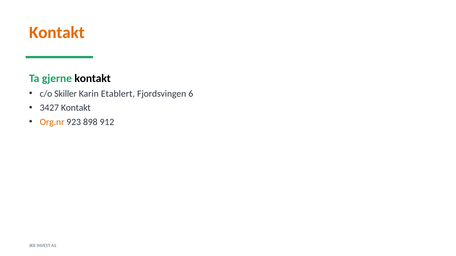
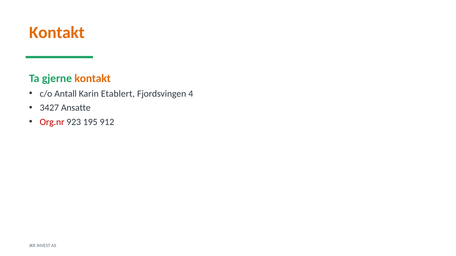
kontakt at (93, 79) colour: black -> orange
Skiller: Skiller -> Antall
6: 6 -> 4
3427 Kontakt: Kontakt -> Ansatte
Org.nr colour: orange -> red
898: 898 -> 195
